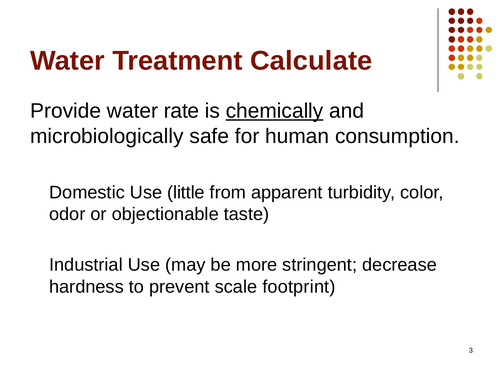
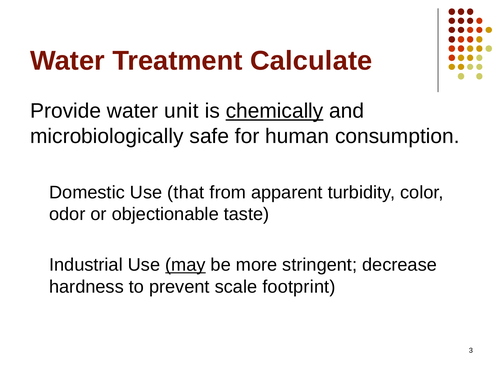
rate: rate -> unit
little: little -> that
may underline: none -> present
